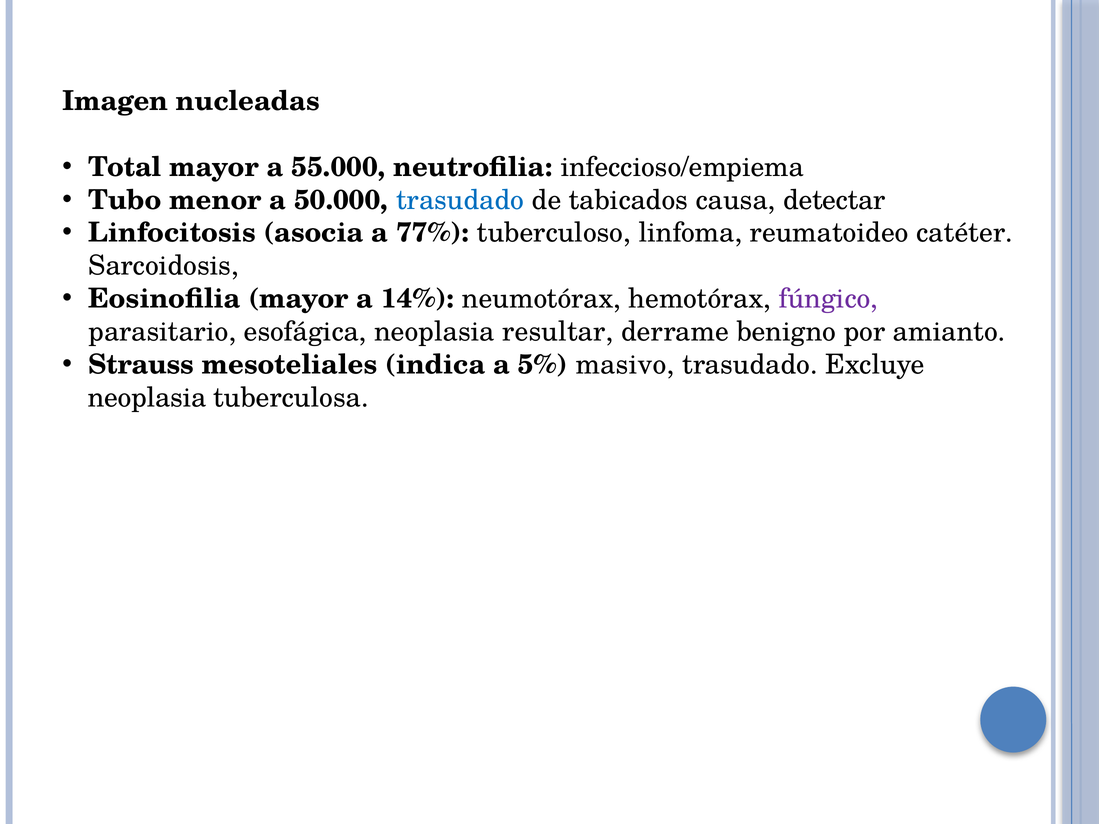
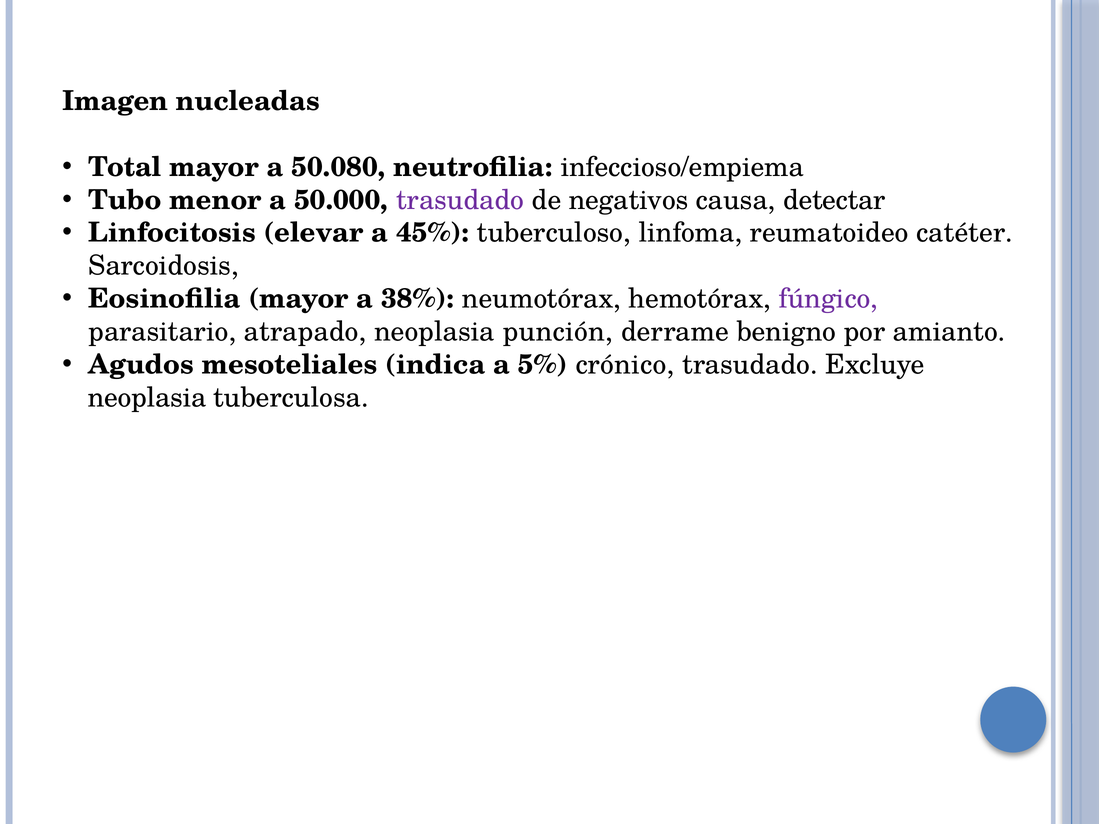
55.000: 55.000 -> 50.080
trasudado at (460, 200) colour: blue -> purple
tabicados: tabicados -> negativos
asocia: asocia -> elevar
77%: 77% -> 45%
14%: 14% -> 38%
esofágica: esofágica -> atrapado
resultar: resultar -> punción
Strauss: Strauss -> Agudos
masivo: masivo -> crónico
